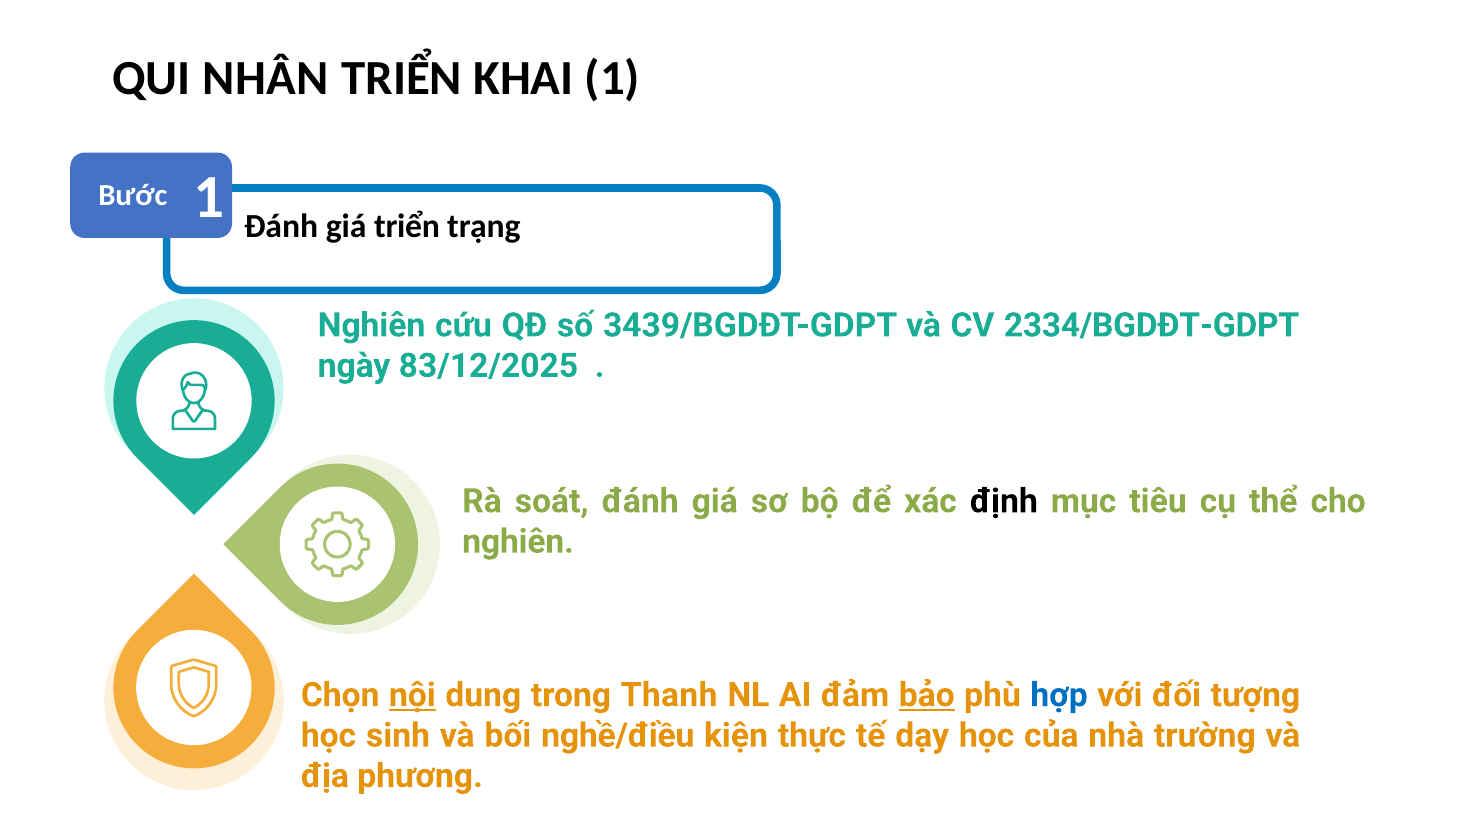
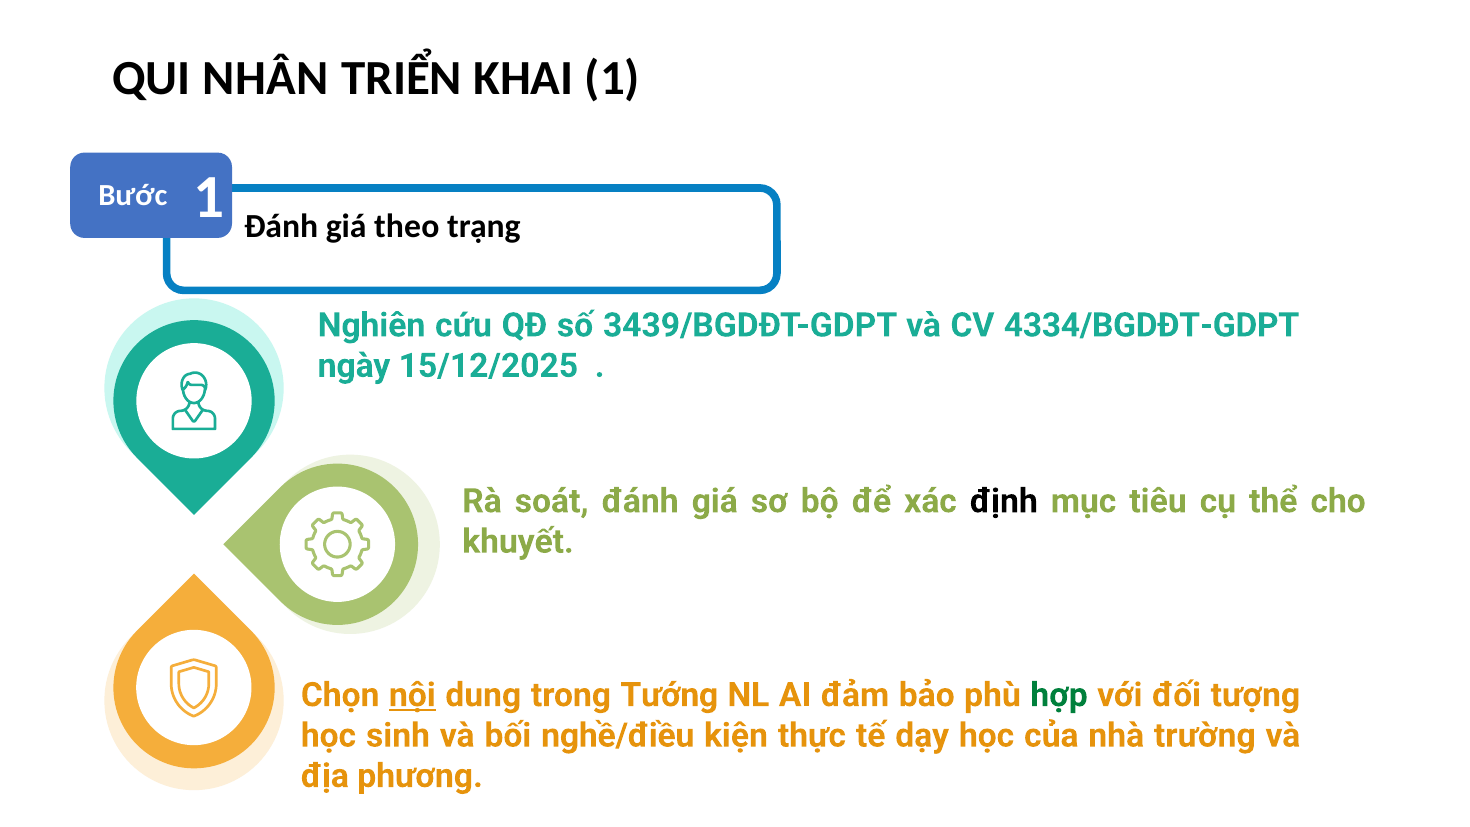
giá triển: triển -> theo
2334/BGDĐT-GDPT: 2334/BGDĐT-GDPT -> 4334/BGDĐT-GDPT
83/12/2025: 83/12/2025 -> 15/12/2025
nghiên at (518, 541): nghiên -> khuyết
Thanh: Thanh -> Tướng
bảo underline: present -> none
hợp colour: blue -> green
